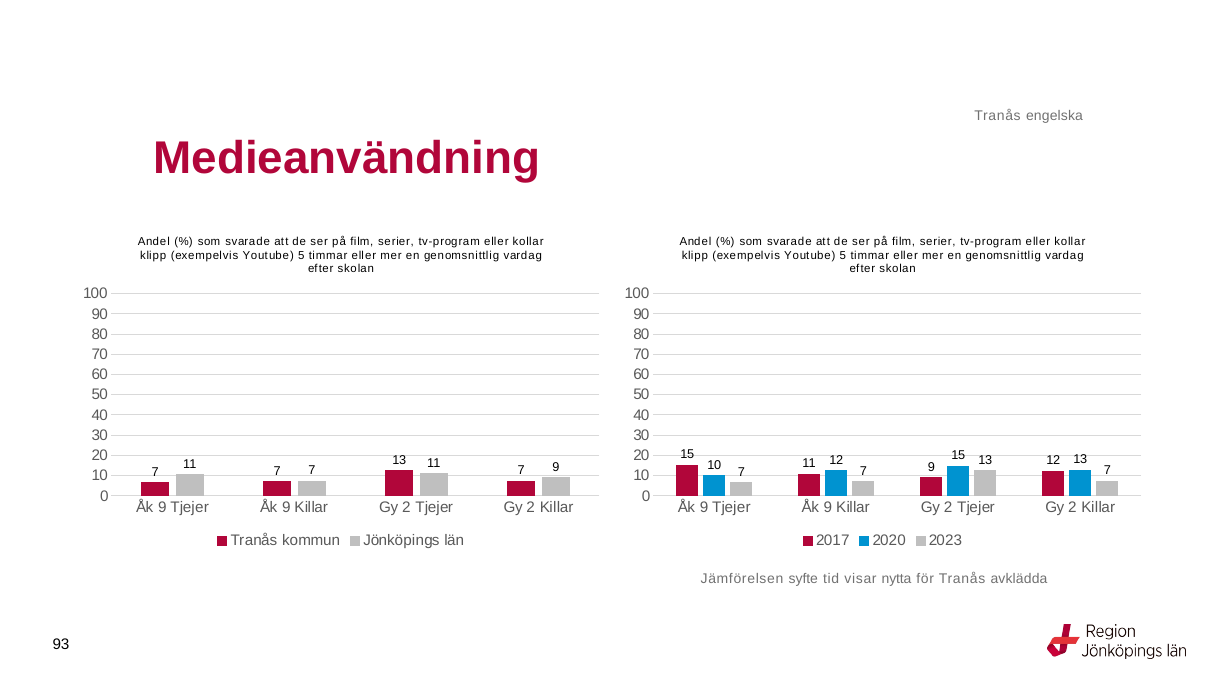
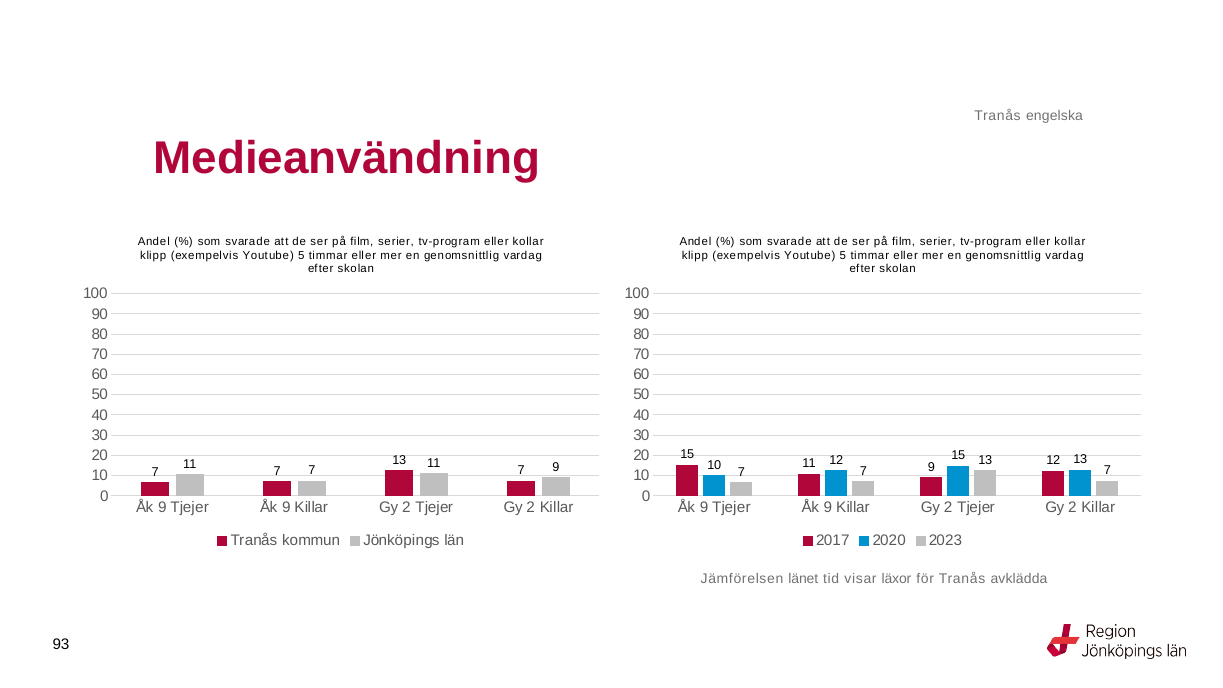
syfte: syfte -> länet
nytta: nytta -> läxor
